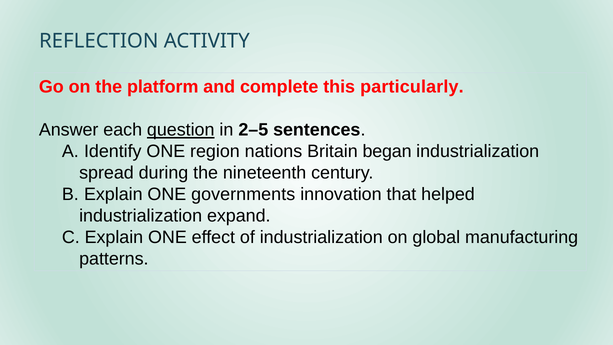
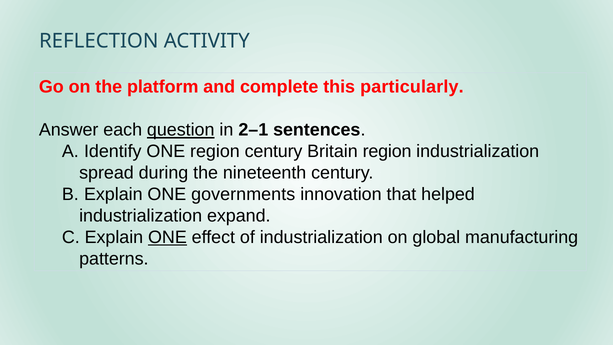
2–5: 2–5 -> 2–1
region nations: nations -> century
Britain began: began -> region
ONE at (167, 237) underline: none -> present
